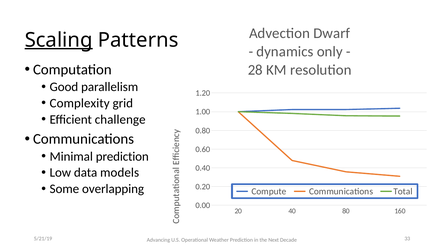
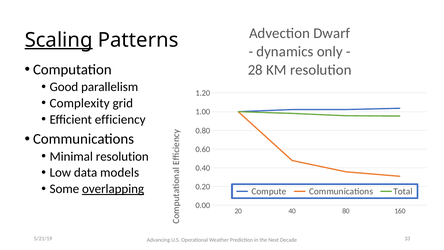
challenge: challenge -> efficiency
Minimal prediction: prediction -> resolution
overlapping underline: none -> present
